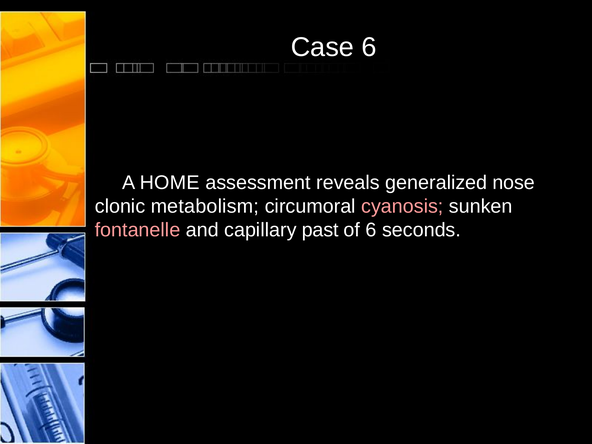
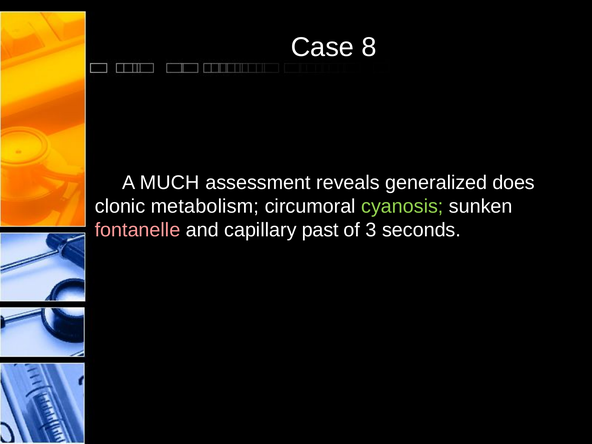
Case 6: 6 -> 8
HOME: HOME -> MUCH
nose: nose -> does
cyanosis colour: pink -> light green
of 6: 6 -> 3
